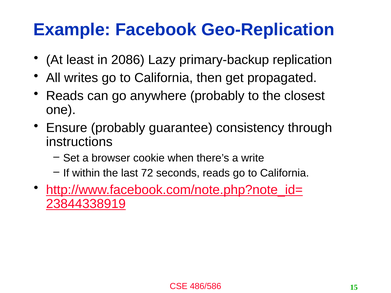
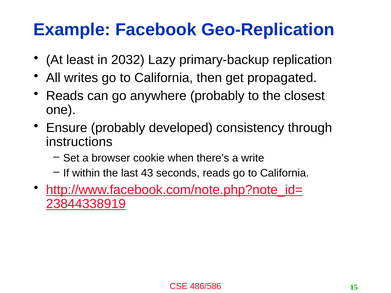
2086: 2086 -> 2032
guarantee: guarantee -> developed
72: 72 -> 43
